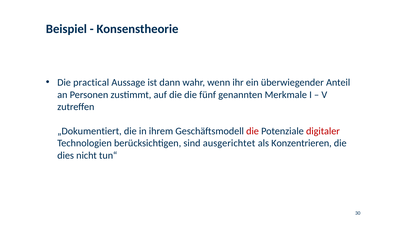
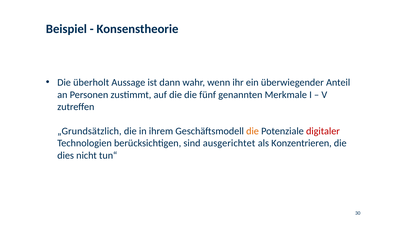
practical: practical -> überholt
„Dokumentiert: „Dokumentiert -> „Grundsätzlich
die at (253, 131) colour: red -> orange
